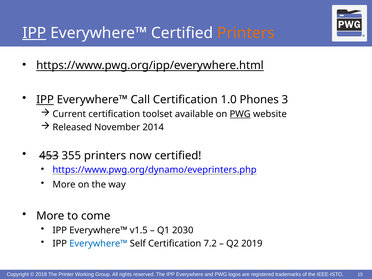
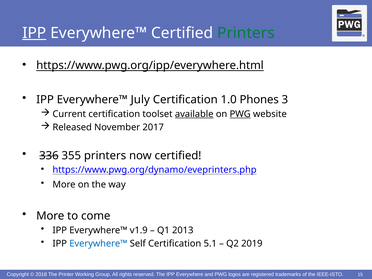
Printers at (246, 33) colour: orange -> green
IPP at (45, 100) underline: present -> none
Call: Call -> July
available underline: none -> present
2014: 2014 -> 2017
453: 453 -> 336
v1.5: v1.5 -> v1.9
2030: 2030 -> 2013
7.2: 7.2 -> 5.1
